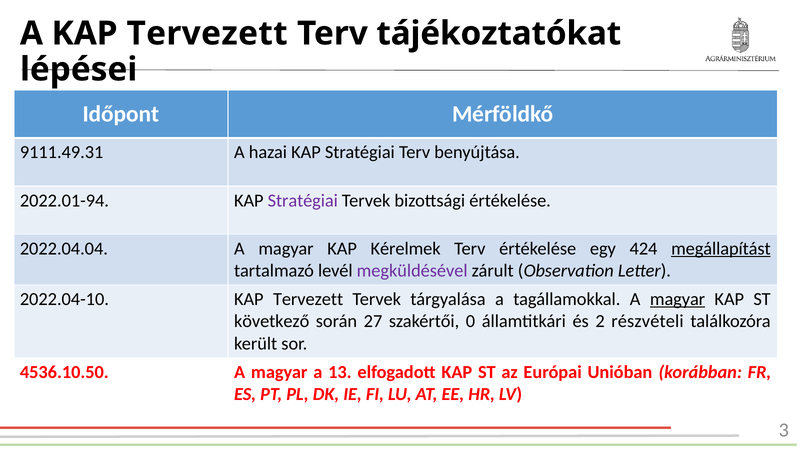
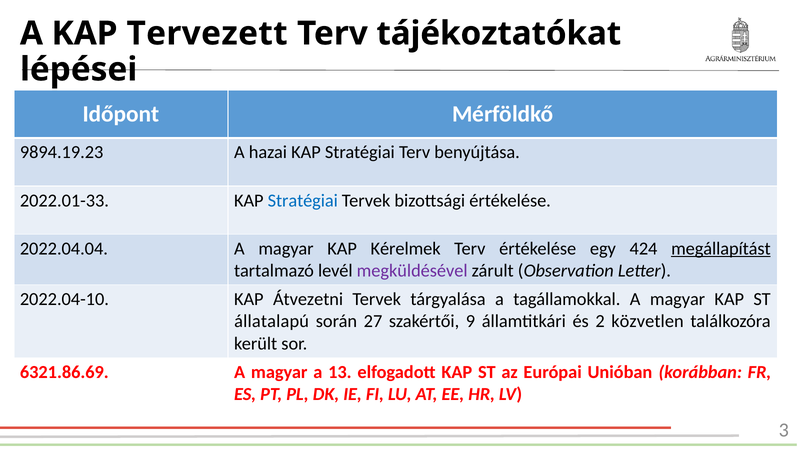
9111.49.31: 9111.49.31 -> 9894.19.23
2022.01-94: 2022.01-94 -> 2022.01-33
Stratégiai at (303, 201) colour: purple -> blue
2022.04-10 KAP Tervezett: Tervezett -> Átvezetni
magyar at (678, 299) underline: present -> none
következő: következő -> állatalapú
0: 0 -> 9
részvételi: részvételi -> közvetlen
4536.10.50: 4536.10.50 -> 6321.86.69
